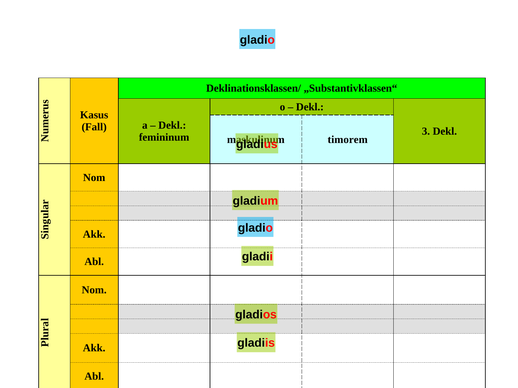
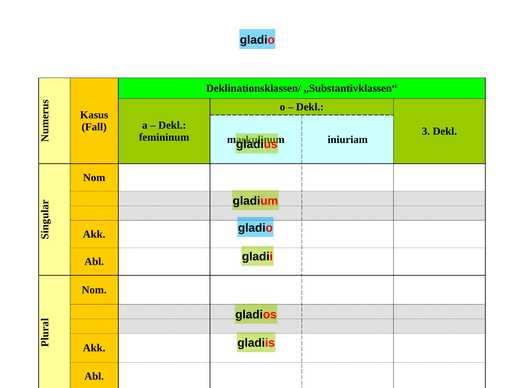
timorem: timorem -> iniuriam
